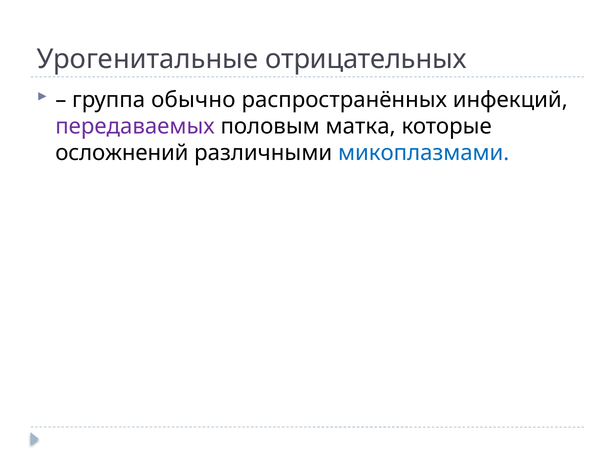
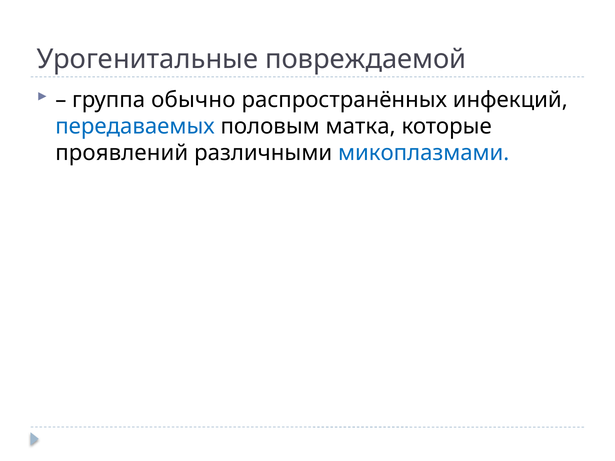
отрицательных: отрицательных -> повреждаемой
передаваемых colour: purple -> blue
осложнений: осложнений -> проявлений
